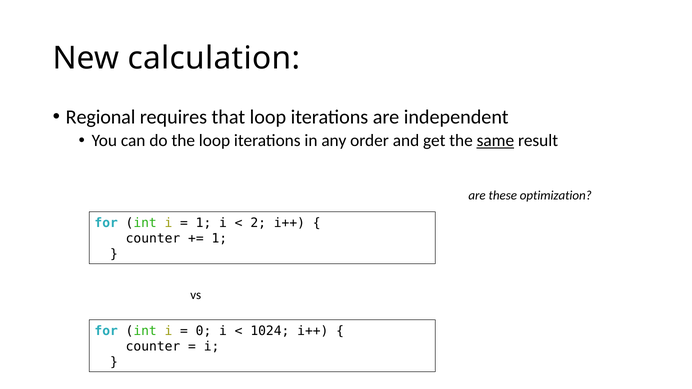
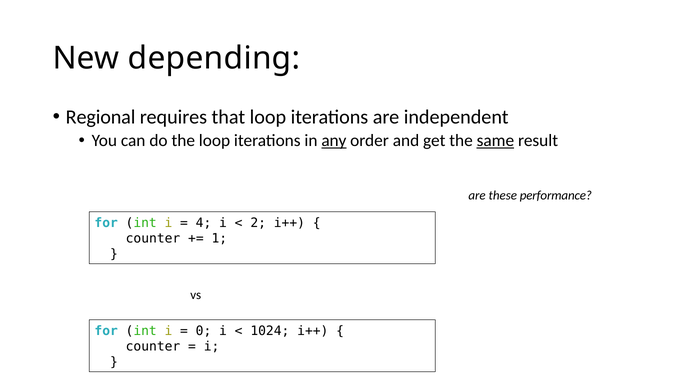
calculation: calculation -> depending
any underline: none -> present
optimization: optimization -> performance
1 at (204, 223): 1 -> 4
